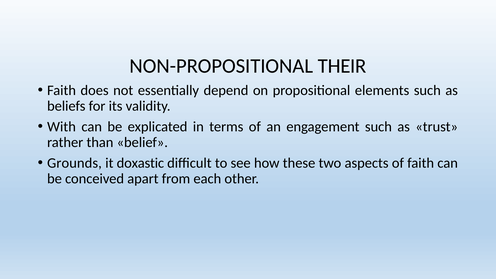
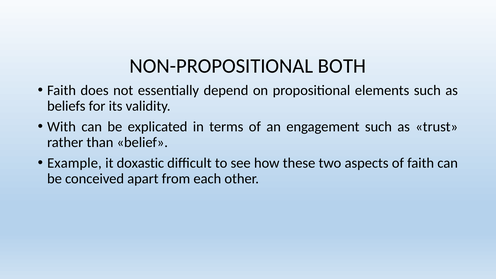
THEIR: THEIR -> BOTH
Grounds: Grounds -> Example
